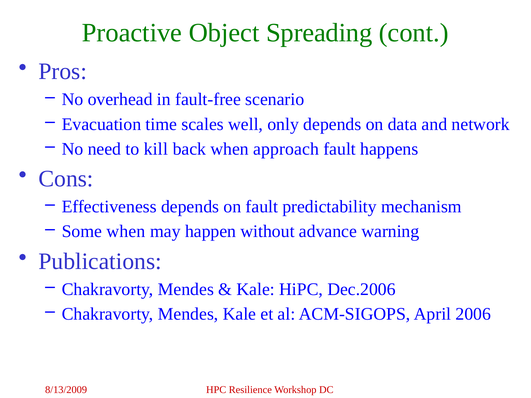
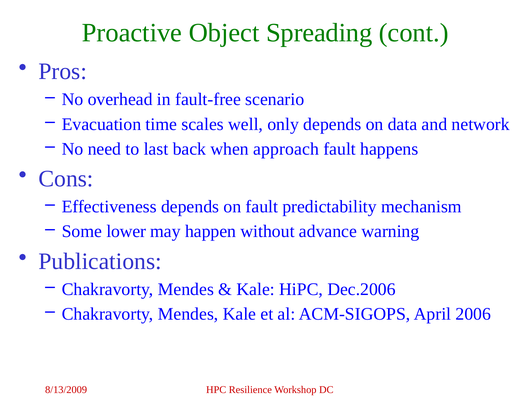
kill: kill -> last
Some when: when -> lower
